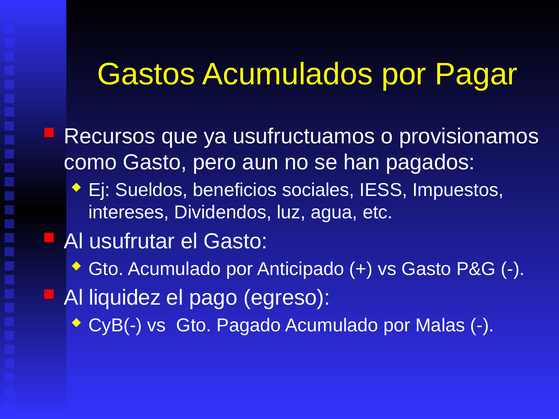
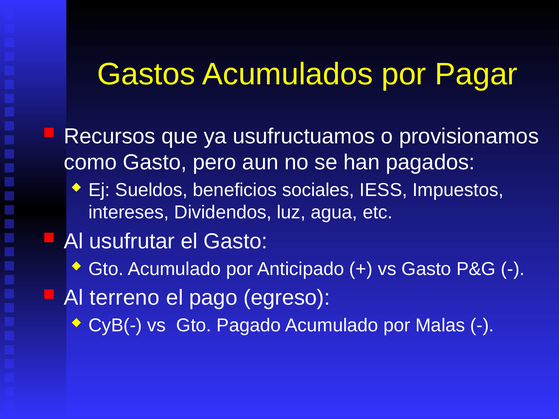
liquidez: liquidez -> terreno
